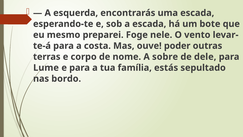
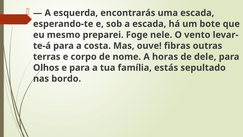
poder: poder -> fibras
sobre: sobre -> horas
Lume: Lume -> Olhos
